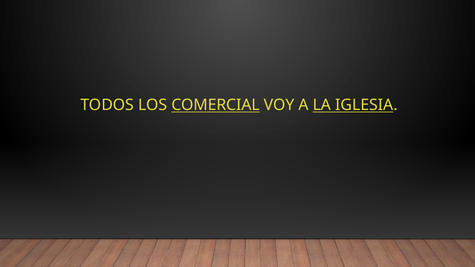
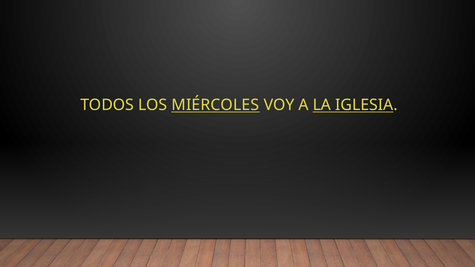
COMERCIAL: COMERCIAL -> MIÉRCOLES
